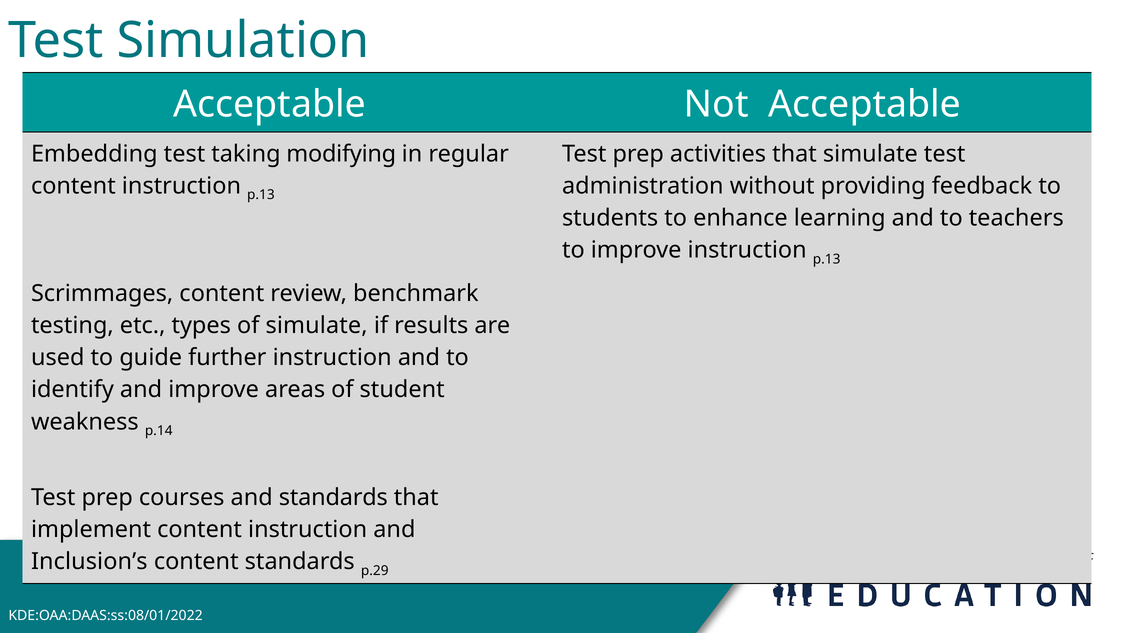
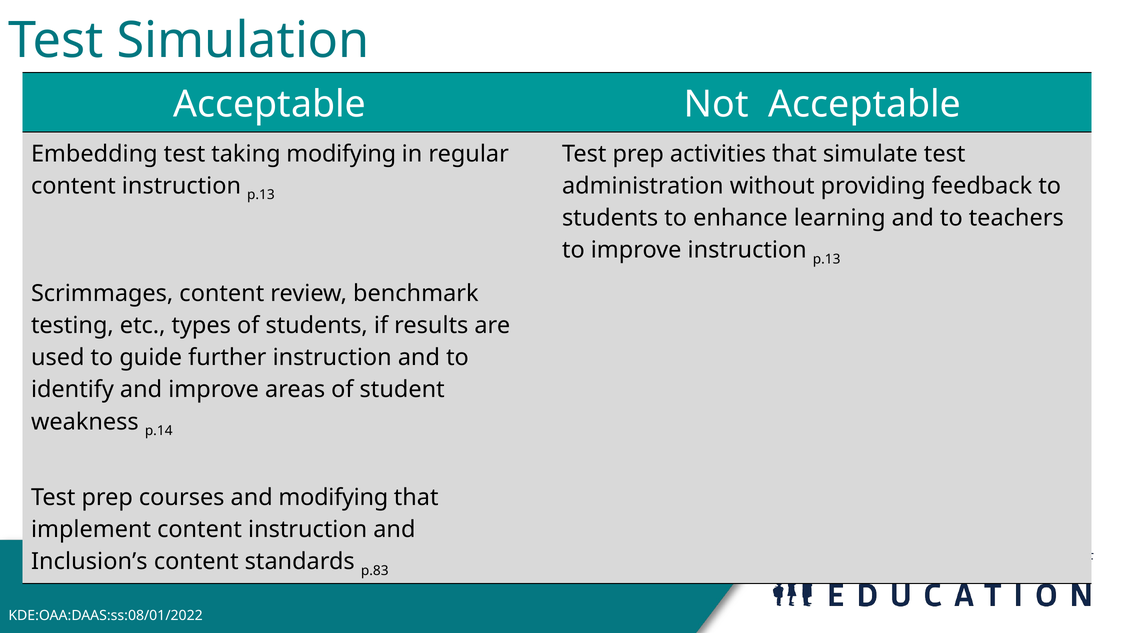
of simulate: simulate -> students
and standards: standards -> modifying
p.29: p.29 -> p.83
